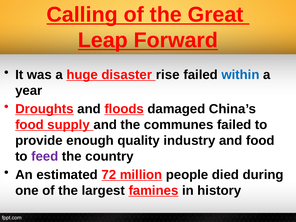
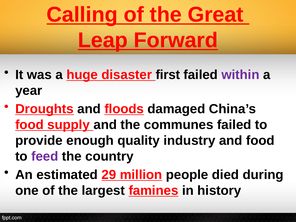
rise: rise -> first
within colour: blue -> purple
72: 72 -> 29
